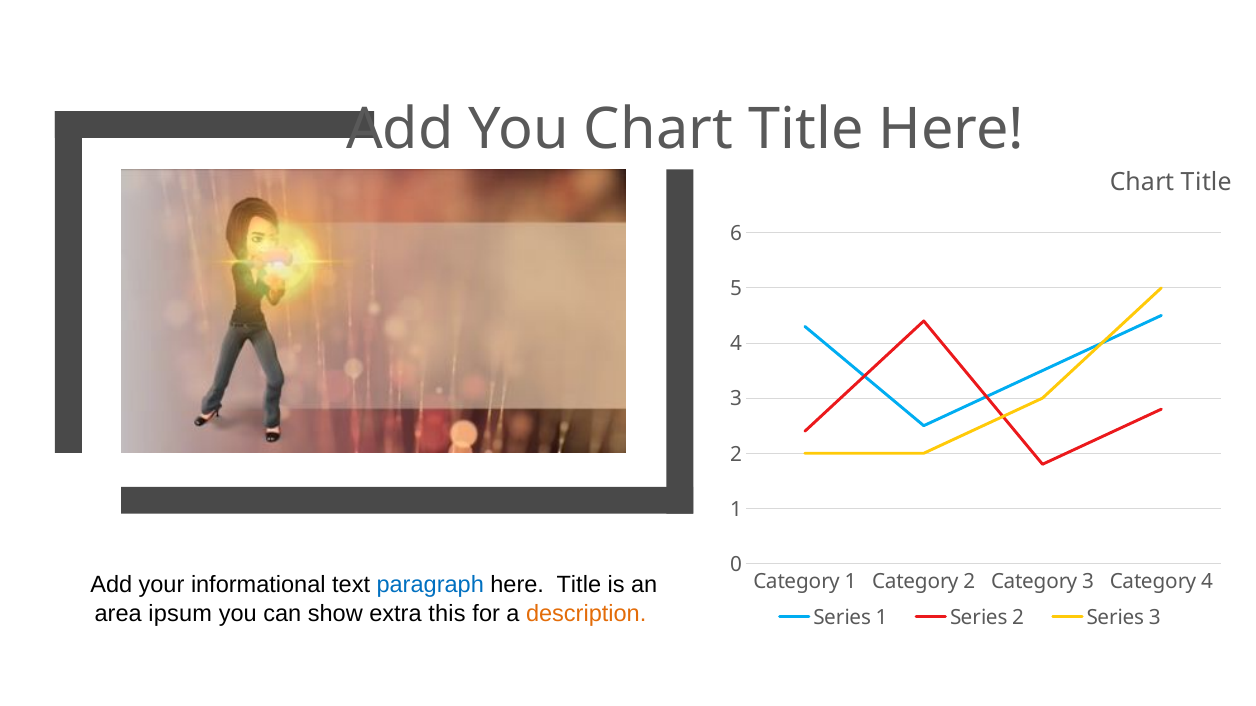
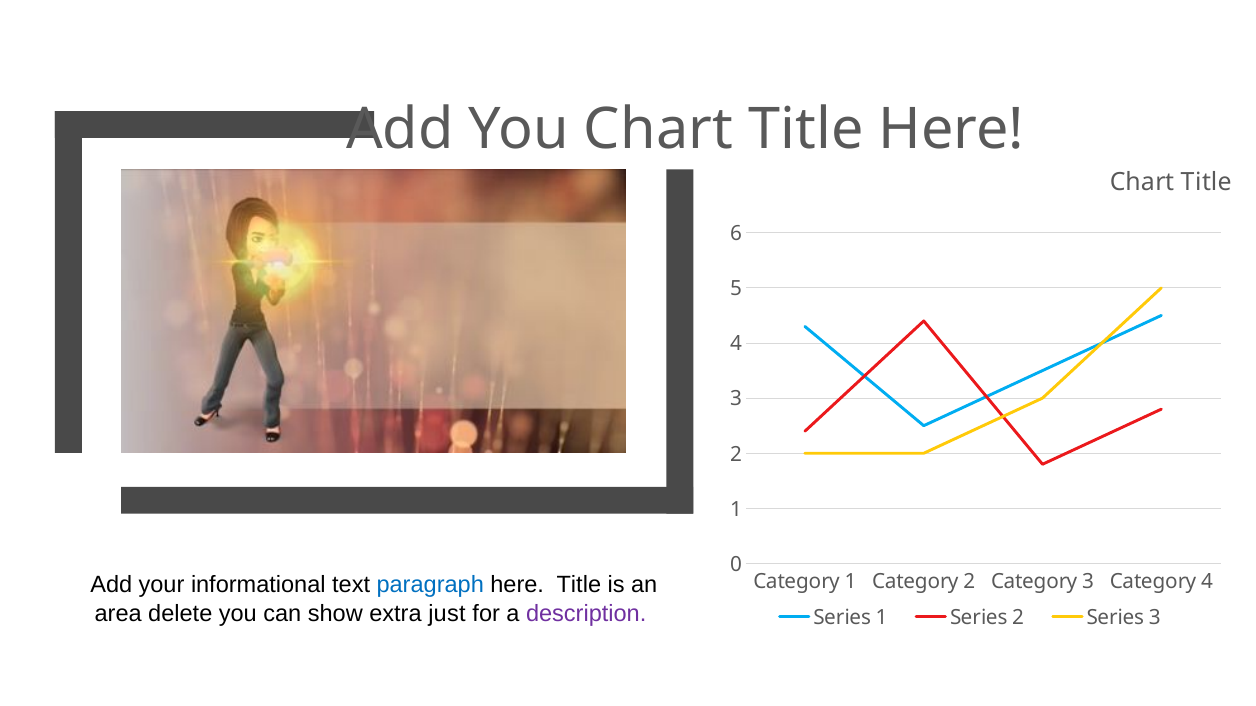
ipsum: ipsum -> delete
this: this -> just
description colour: orange -> purple
